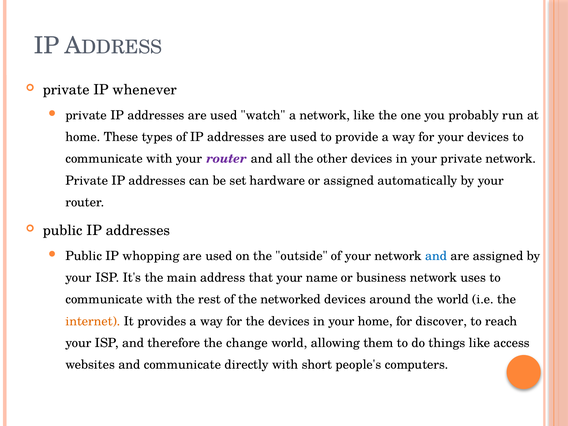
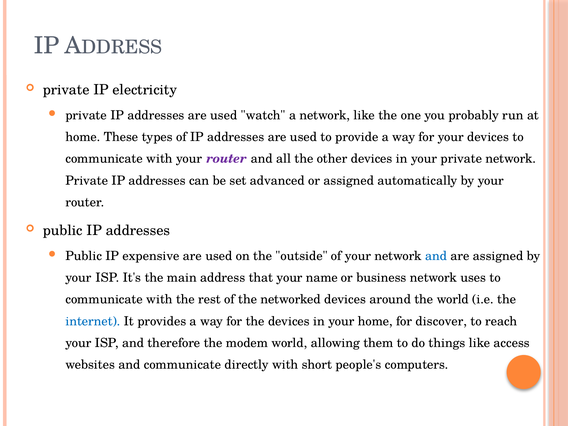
whenever: whenever -> electricity
hardware: hardware -> advanced
whopping: whopping -> expensive
internet colour: orange -> blue
change: change -> modem
